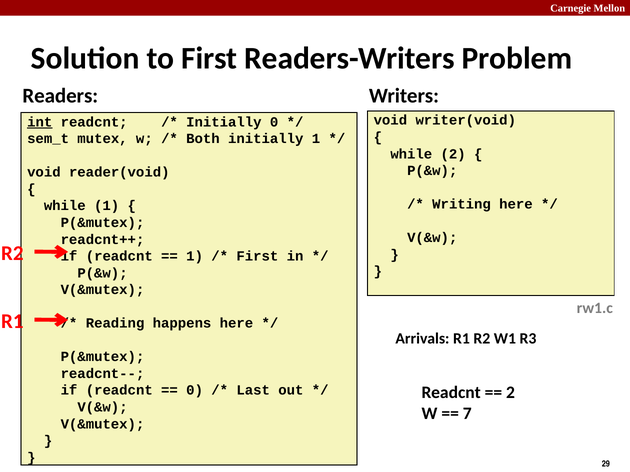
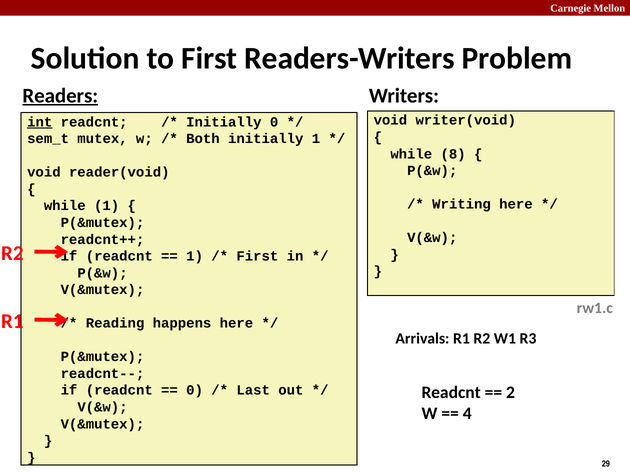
Readers underline: none -> present
while 2: 2 -> 8
7: 7 -> 4
